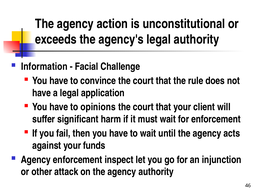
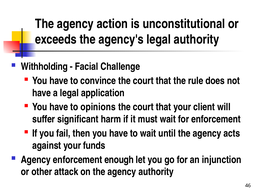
Information: Information -> Withholding
inspect: inspect -> enough
